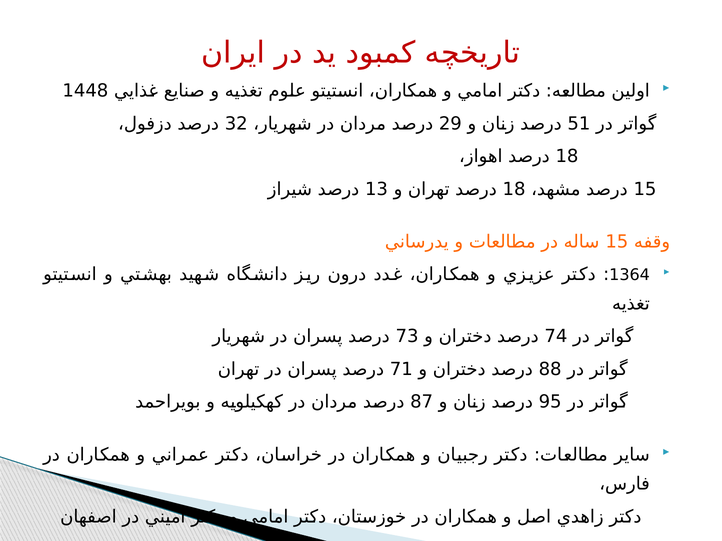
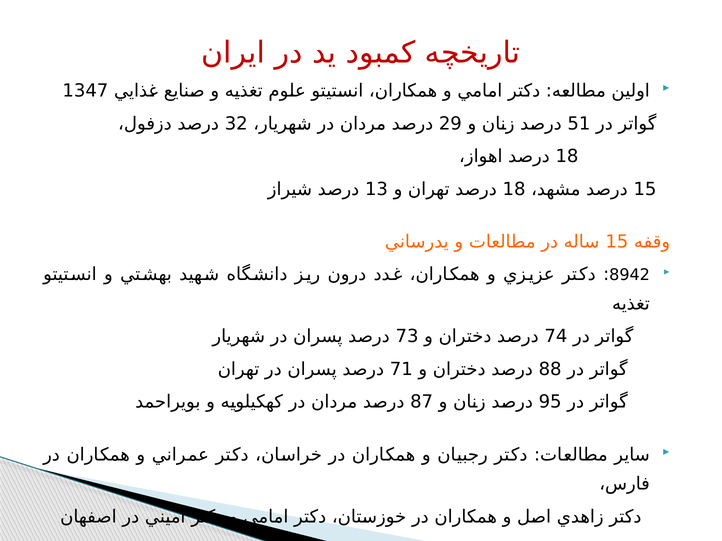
1448: 1448 -> 1347
1364: 1364 -> 8942
